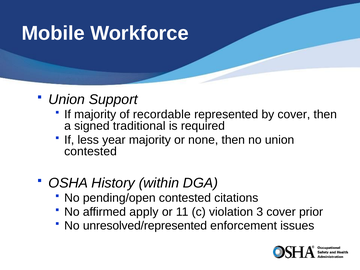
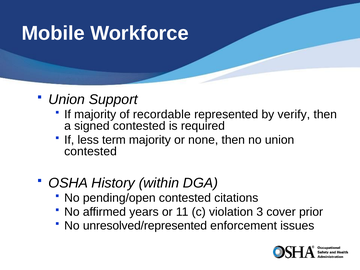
by cover: cover -> verify
signed traditional: traditional -> contested
year: year -> term
apply: apply -> years
